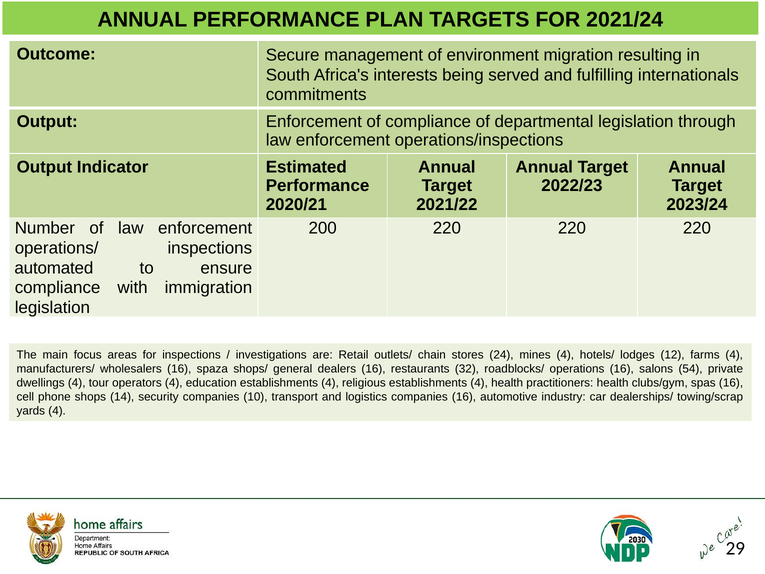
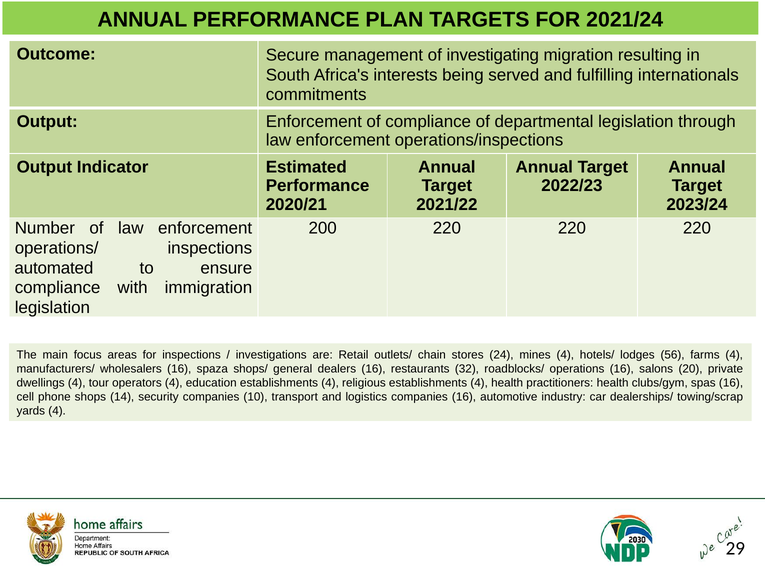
environment: environment -> investigating
12: 12 -> 56
54: 54 -> 20
